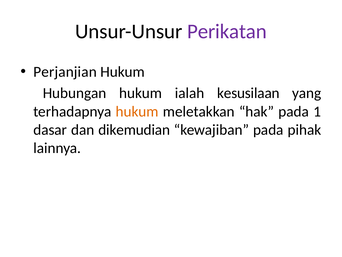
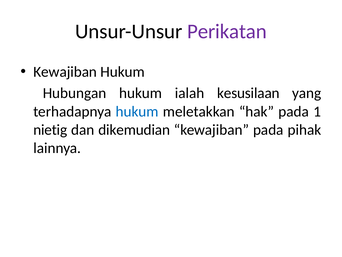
Perjanjian at (65, 72): Perjanjian -> Kewajiban
hukum at (137, 111) colour: orange -> blue
dasar: dasar -> nietig
